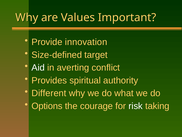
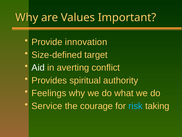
Different: Different -> Feelings
Options: Options -> Service
risk colour: white -> light blue
